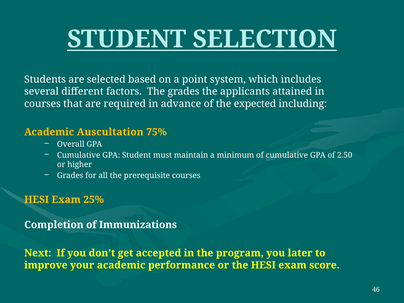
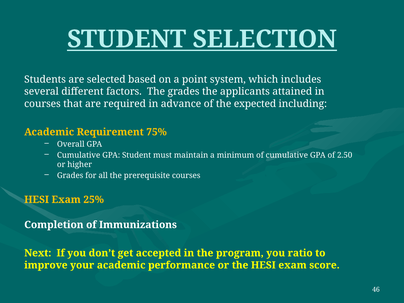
Auscultation: Auscultation -> Requirement
later: later -> ratio
